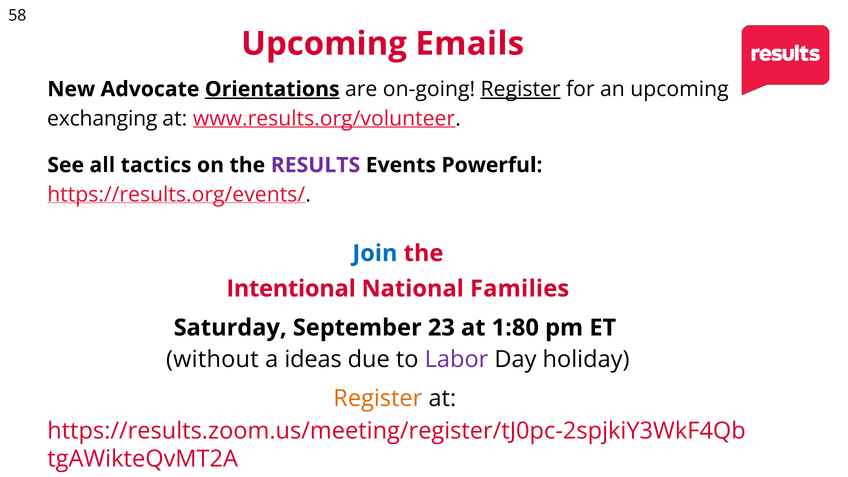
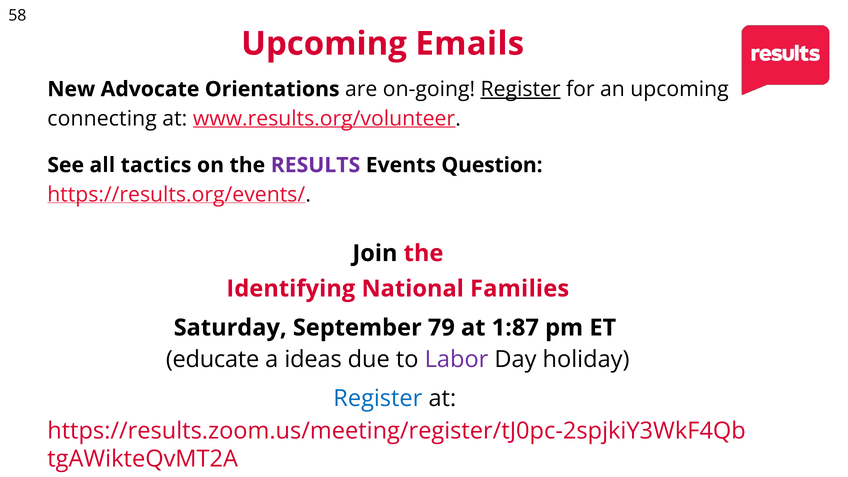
Orientations underline: present -> none
exchanging: exchanging -> connecting
Powerful: Powerful -> Question
Join colour: blue -> black
Intentional: Intentional -> Identifying
23: 23 -> 79
1:80: 1:80 -> 1:87
without: without -> educate
Register at (378, 399) colour: orange -> blue
